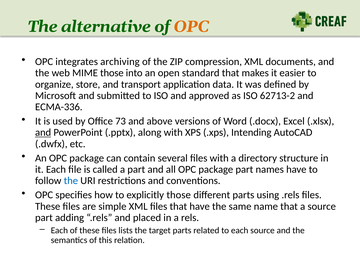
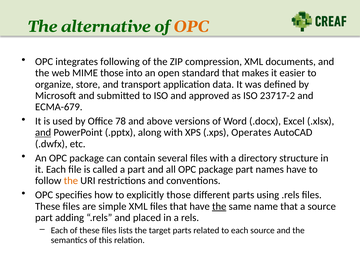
archiving: archiving -> following
62713-2: 62713-2 -> 23717-2
ECMA-336: ECMA-336 -> ECMA-679
73: 73 -> 78
Intending: Intending -> Operates
the at (71, 181) colour: blue -> orange
the at (219, 206) underline: none -> present
